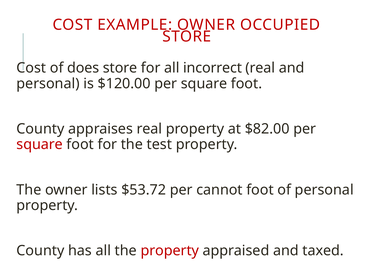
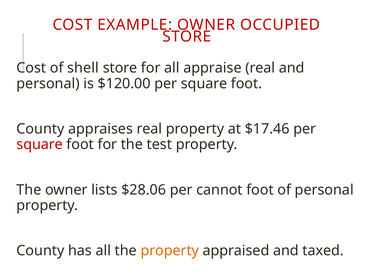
does: does -> shell
incorrect: incorrect -> appraise
$82.00: $82.00 -> $17.46
$53.72: $53.72 -> $28.06
property at (170, 251) colour: red -> orange
